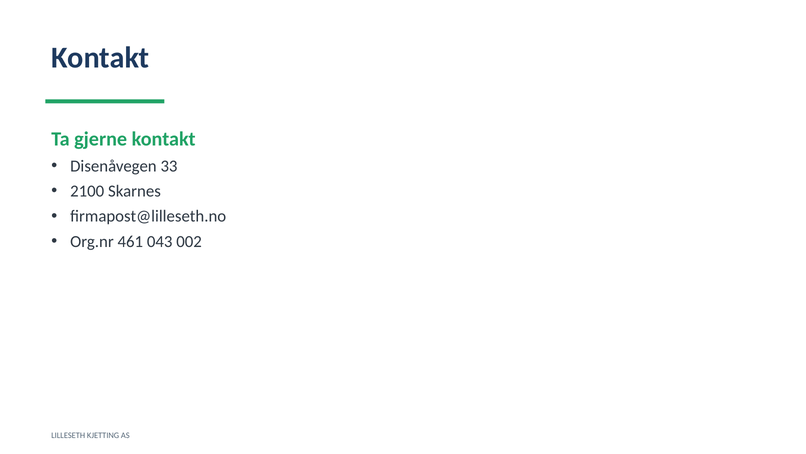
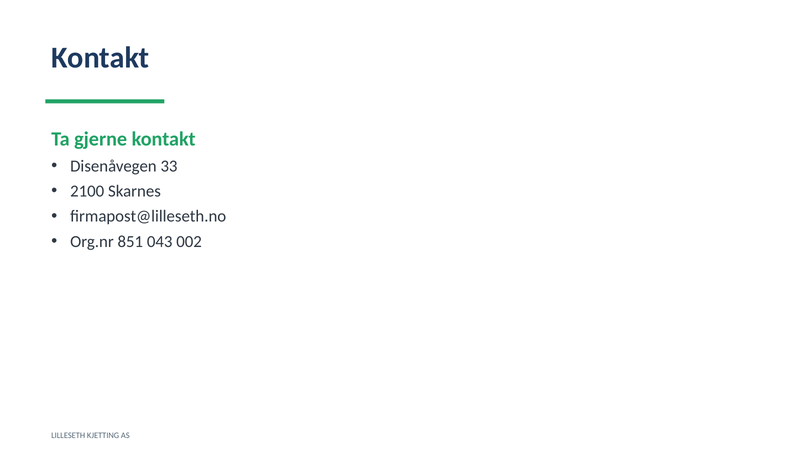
461: 461 -> 851
